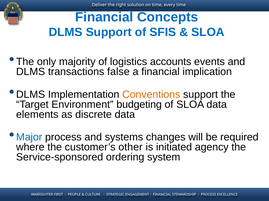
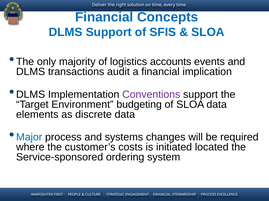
false: false -> audit
Conventions colour: orange -> purple
other: other -> costs
agency: agency -> located
